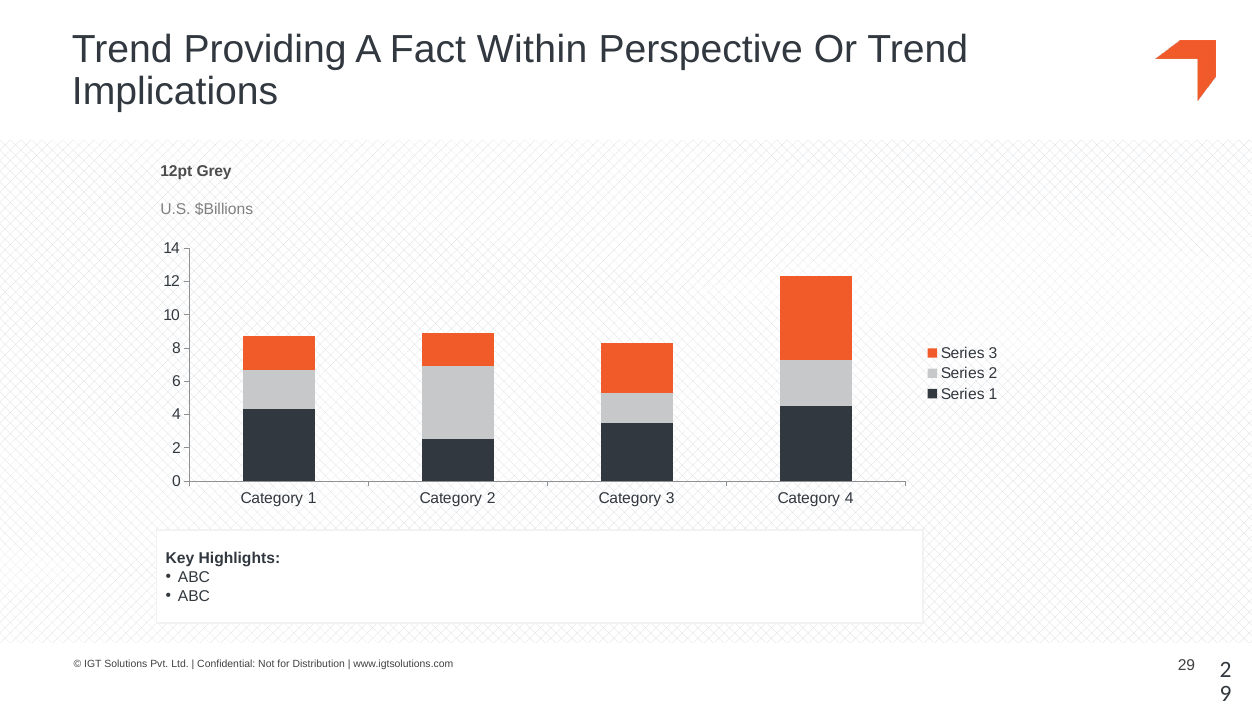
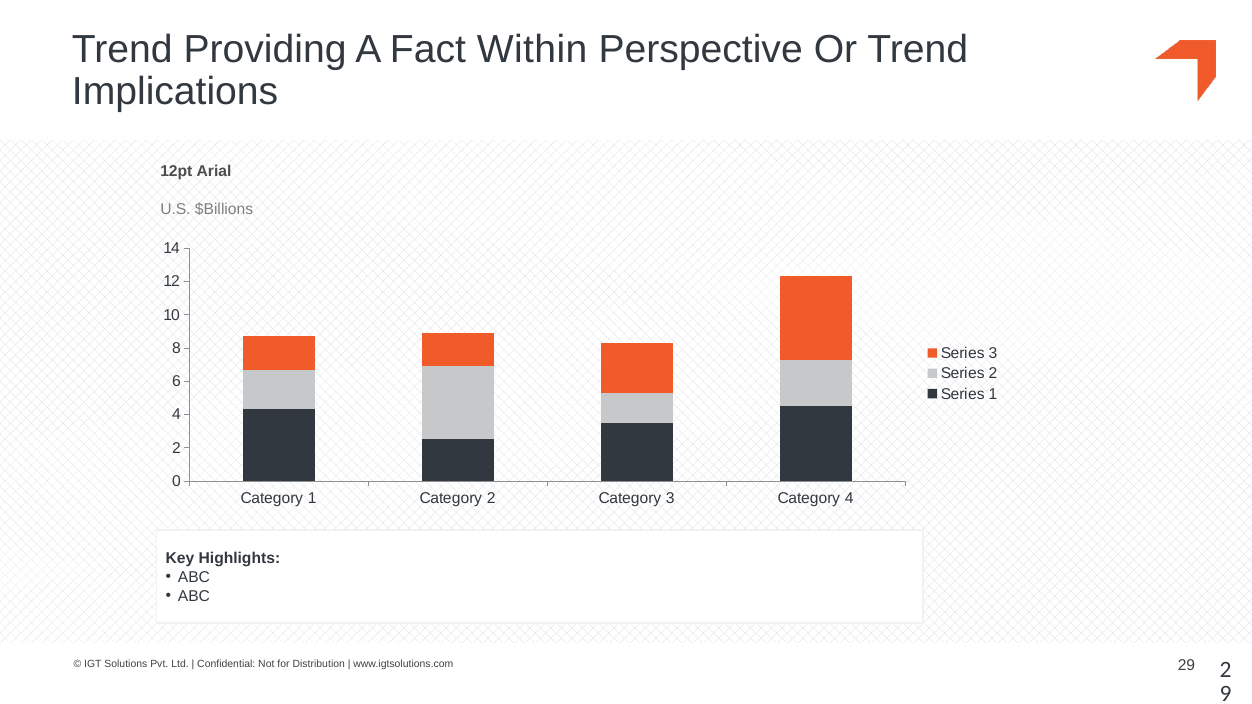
Grey: Grey -> Arial
